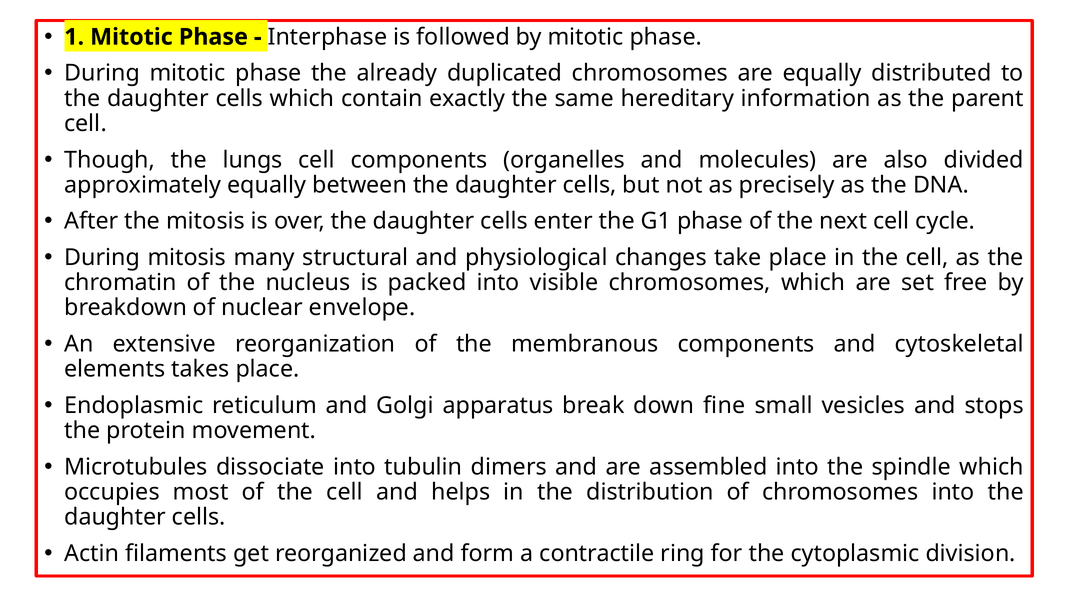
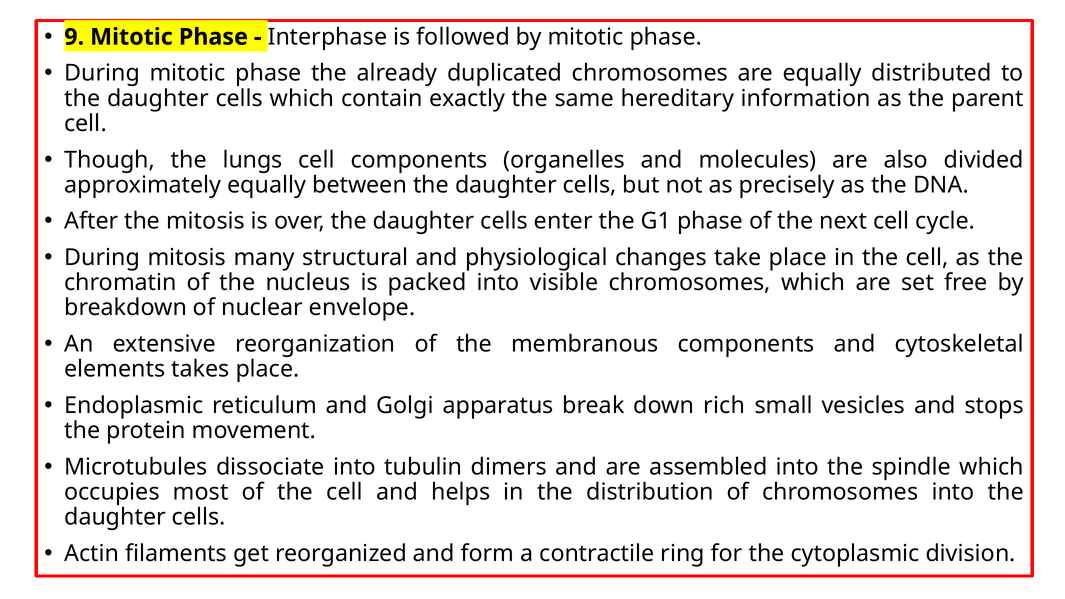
1: 1 -> 9
fine: fine -> rich
